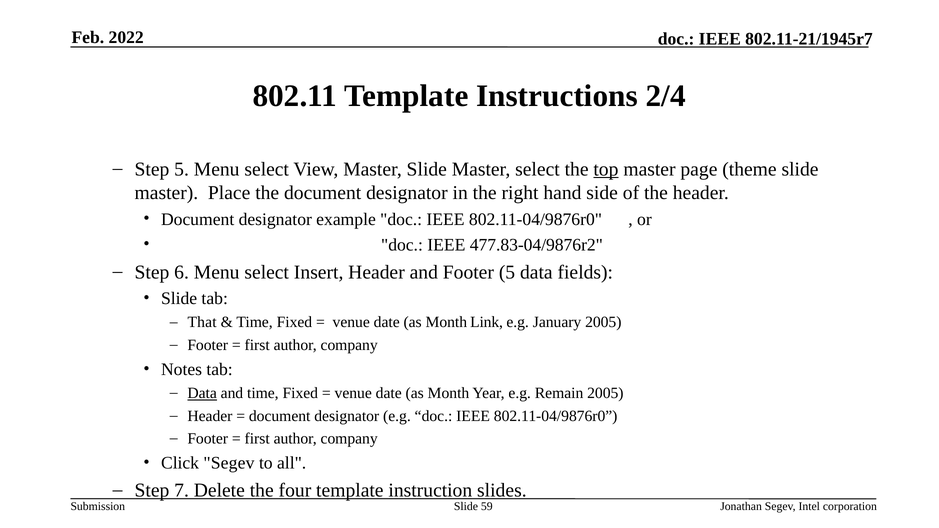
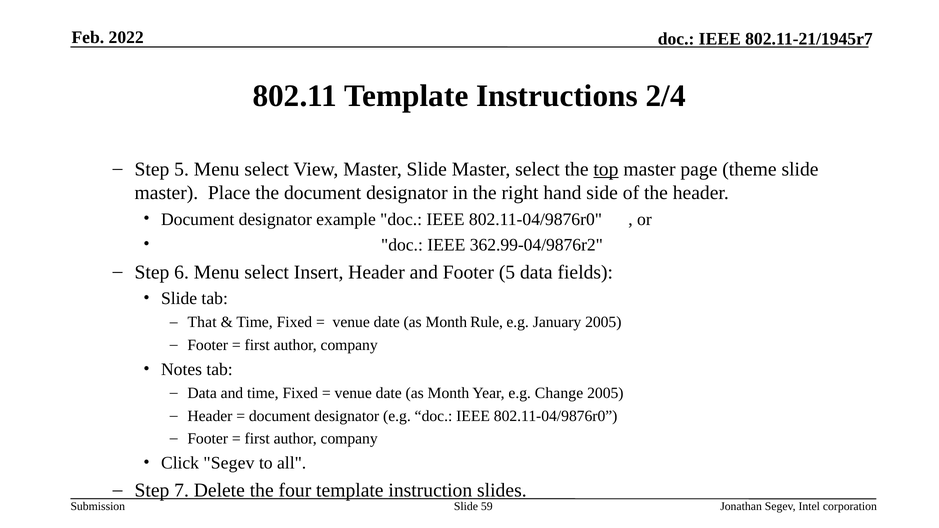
477.83-04/9876r2: 477.83-04/9876r2 -> 362.99-04/9876r2
Link: Link -> Rule
Data at (202, 393) underline: present -> none
Remain: Remain -> Change
